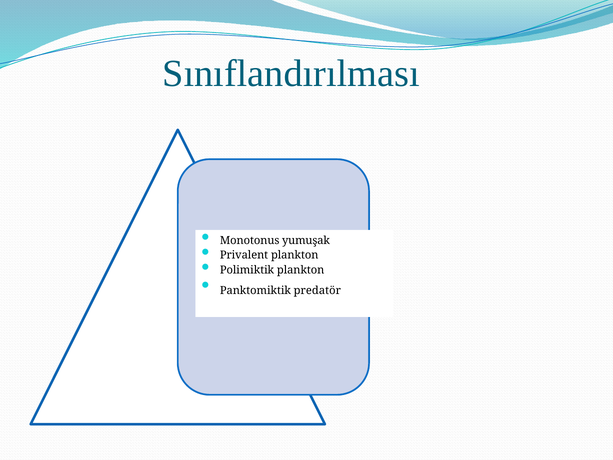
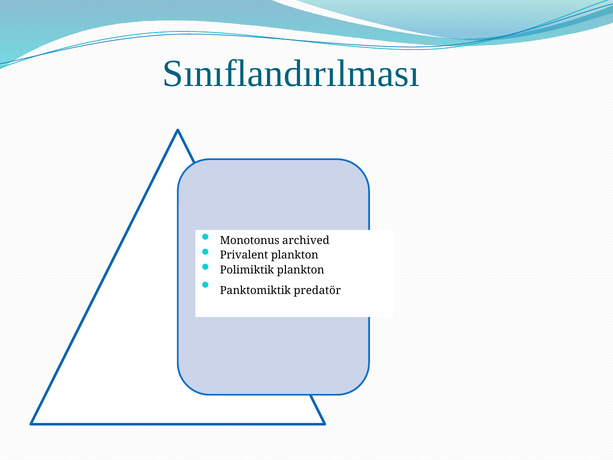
yumuşak: yumuşak -> archived
